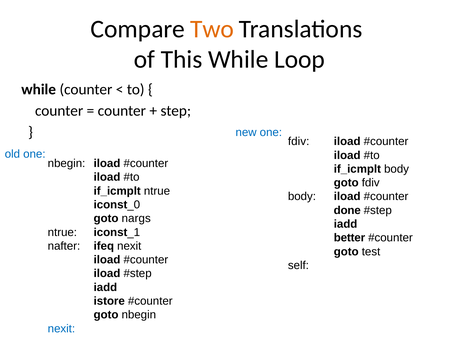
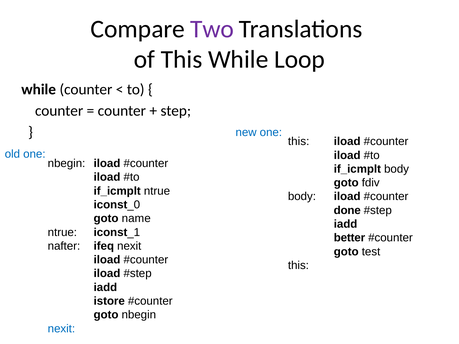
Two colour: orange -> purple
fdiv at (299, 142): fdiv -> this
nargs: nargs -> name
self at (298, 266): self -> this
